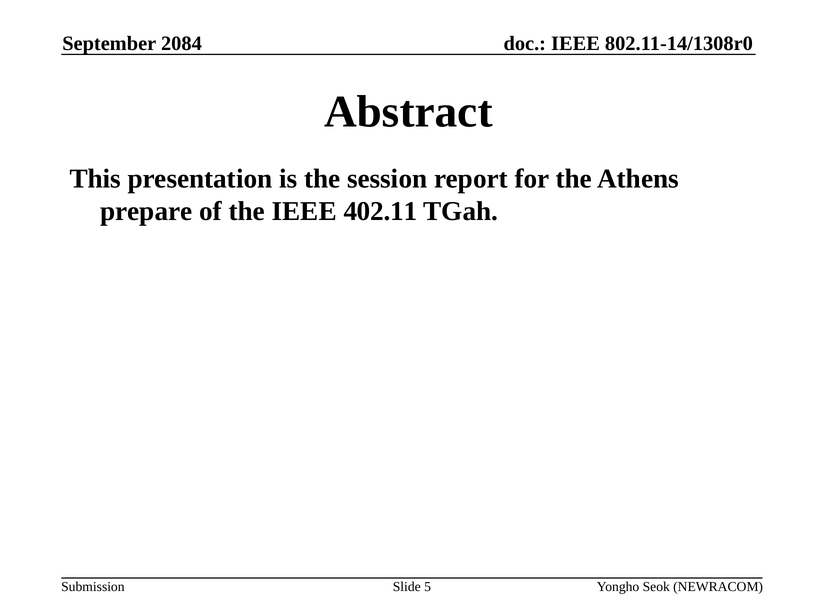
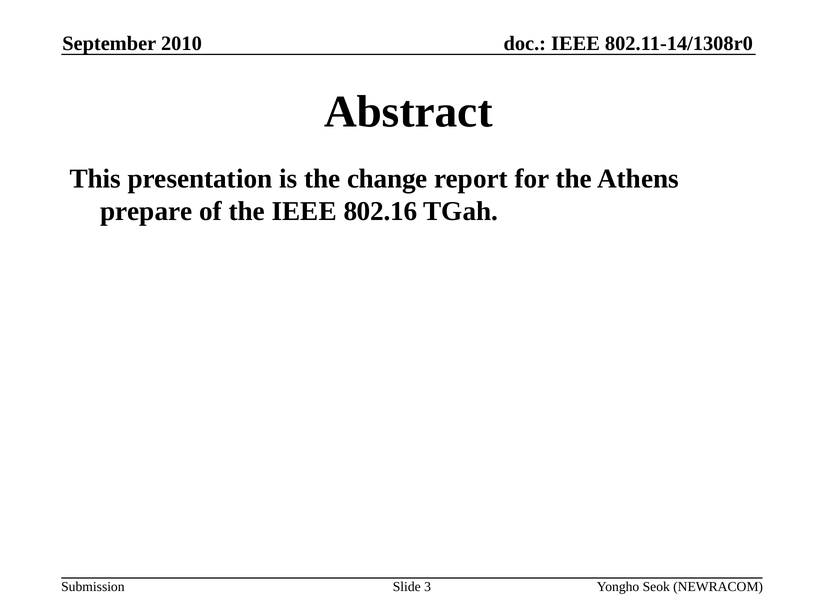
2084: 2084 -> 2010
session: session -> change
402.11: 402.11 -> 802.16
5: 5 -> 3
